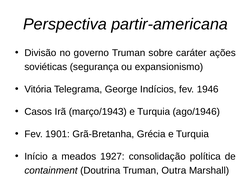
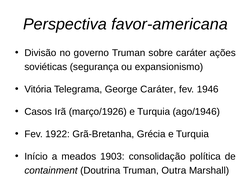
partir-americana: partir-americana -> favor-americana
George Indícios: Indícios -> Caráter
março/1943: março/1943 -> março/1926
1901: 1901 -> 1922
1927: 1927 -> 1903
